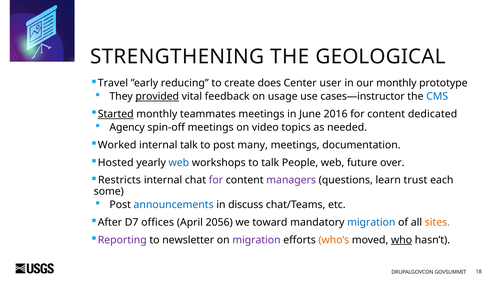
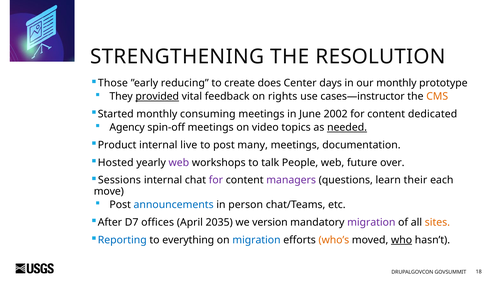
GEOLOGICAL: GEOLOGICAL -> RESOLUTION
Travel: Travel -> Those
user: user -> days
usage: usage -> rights
CMS colour: blue -> orange
Started underline: present -> none
teammates: teammates -> consuming
2016: 2016 -> 2002
needed underline: none -> present
Worked: Worked -> Product
internal talk: talk -> live
web at (179, 163) colour: blue -> purple
Restricts: Restricts -> Sessions
trust: trust -> their
some: some -> move
discuss: discuss -> person
2056: 2056 -> 2035
toward: toward -> version
migration at (371, 223) colour: blue -> purple
Reporting colour: purple -> blue
newsletter: newsletter -> everything
migration at (256, 240) colour: purple -> blue
